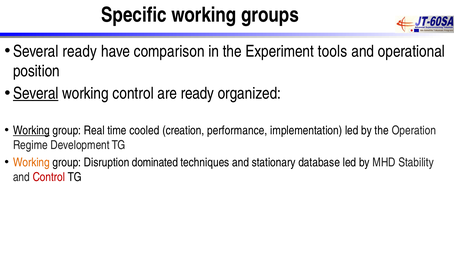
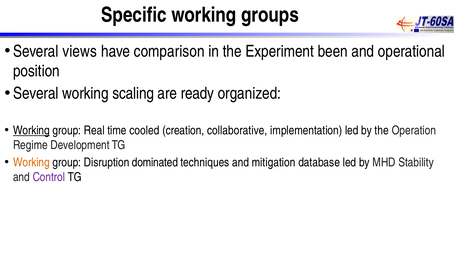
Several ready: ready -> views
tools: tools -> been
Several at (36, 94) underline: present -> none
working control: control -> scaling
performance: performance -> collaborative
stationary: stationary -> mitigation
Control at (49, 177) colour: red -> purple
